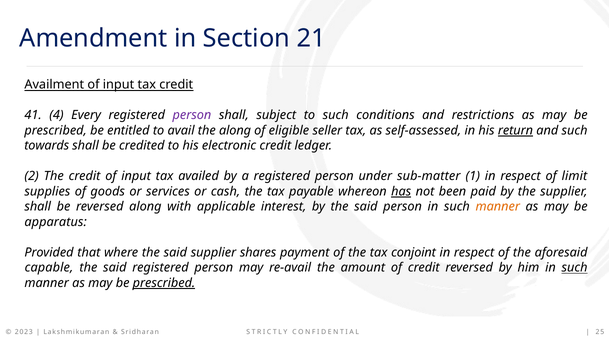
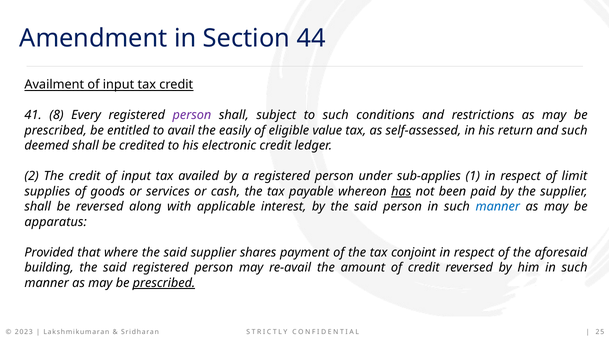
21: 21 -> 44
4: 4 -> 8
the along: along -> easily
seller: seller -> value
return underline: present -> none
towards: towards -> deemed
sub-matter: sub-matter -> sub-applies
manner at (498, 207) colour: orange -> blue
capable: capable -> building
such at (575, 267) underline: present -> none
